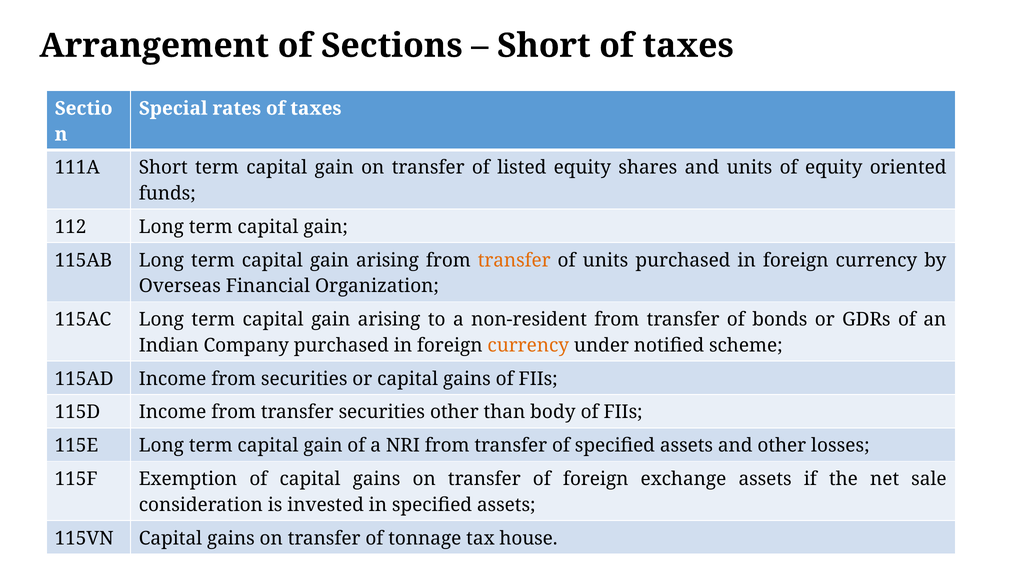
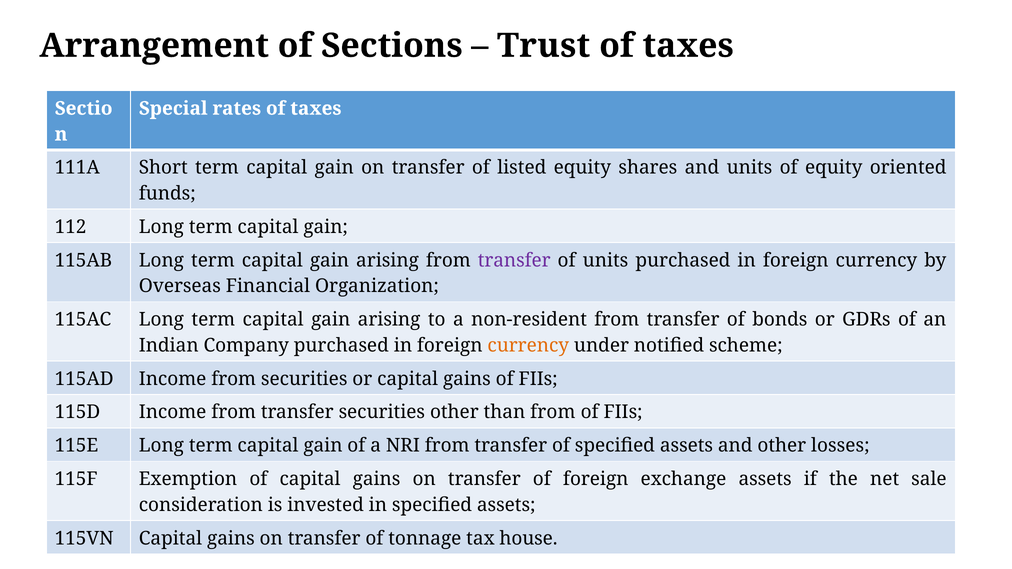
Short at (544, 46): Short -> Trust
transfer at (514, 260) colour: orange -> purple
than body: body -> from
